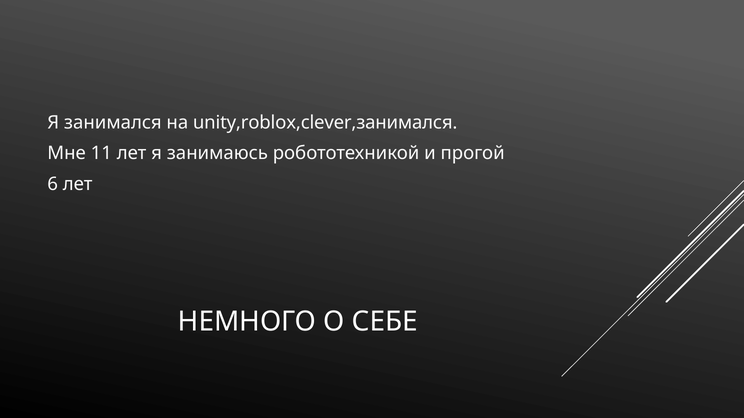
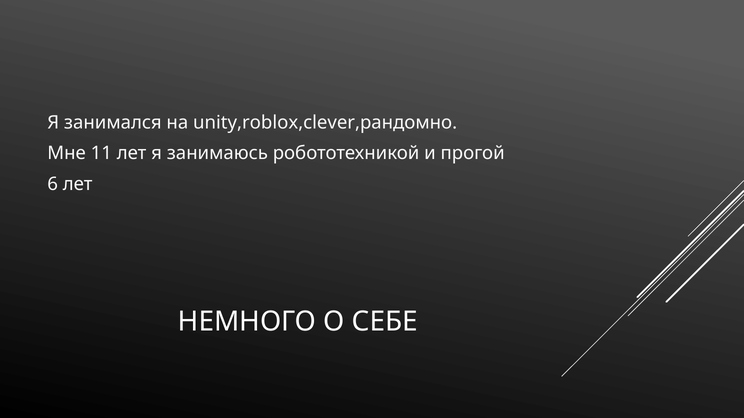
unity,roblox,clever,занимался: unity,roblox,clever,занимался -> unity,roblox,clever,рандомно
